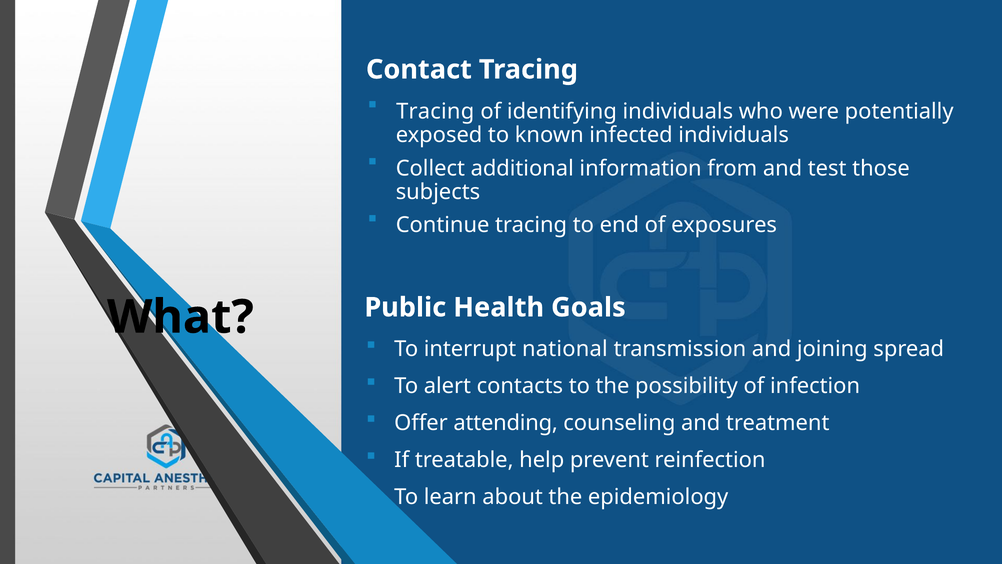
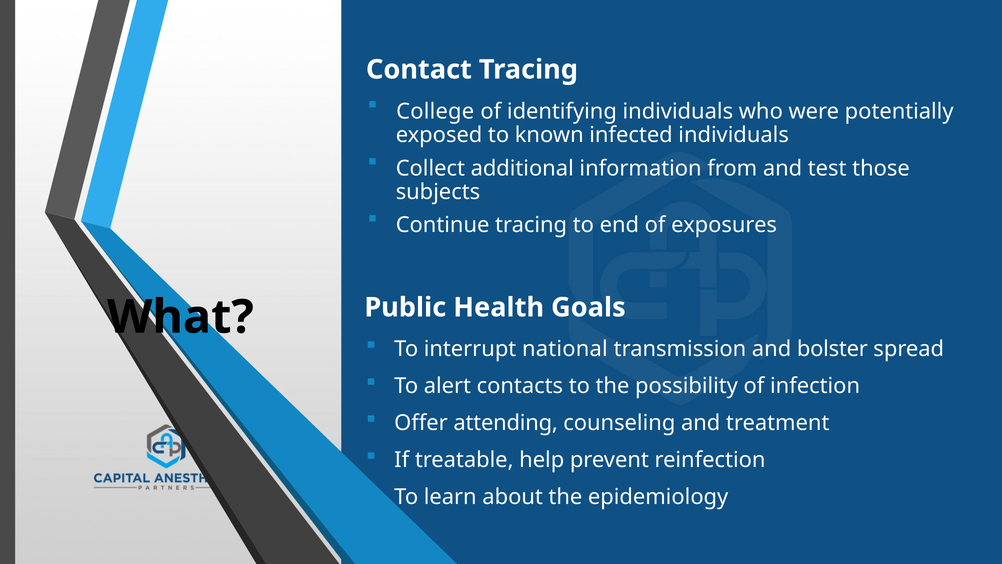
Tracing at (435, 111): Tracing -> College
joining: joining -> bolster
